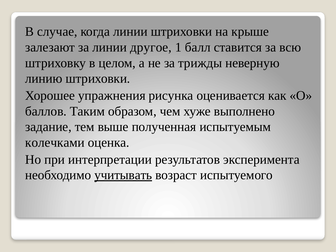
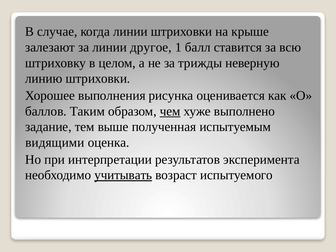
упражнения: упражнения -> выполнения
чем underline: none -> present
колечками: колечками -> видящими
